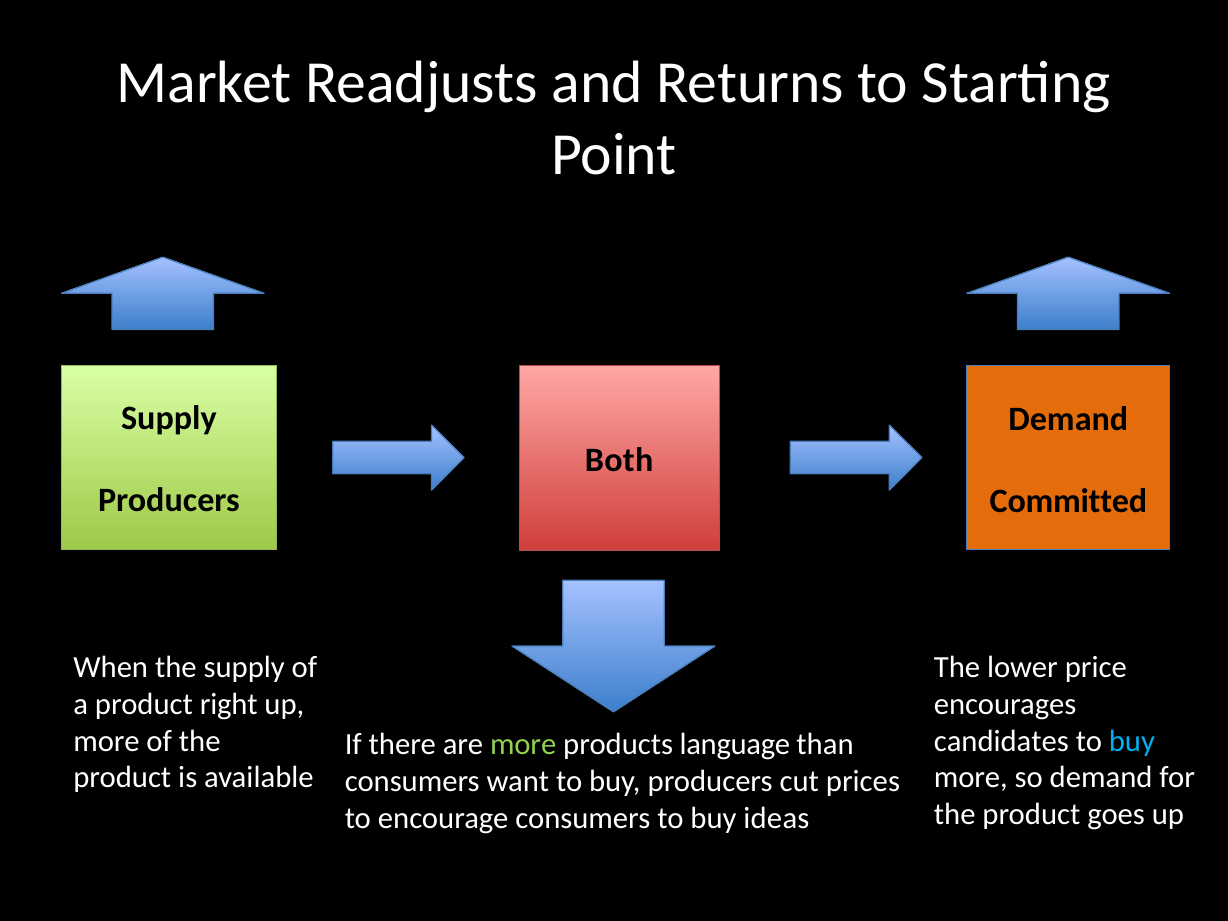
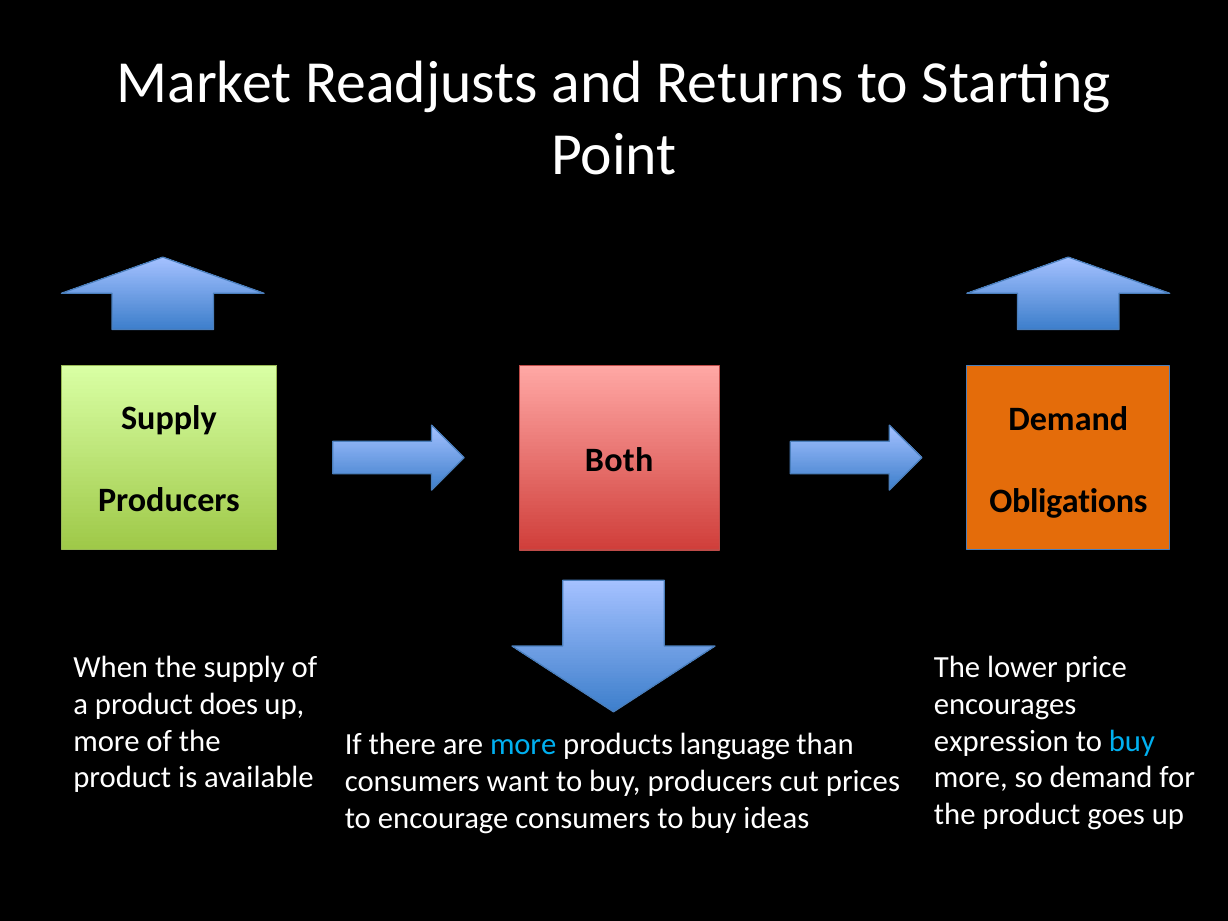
Committed: Committed -> Obligations
right: right -> does
candidates: candidates -> expression
more at (523, 745) colour: light green -> light blue
